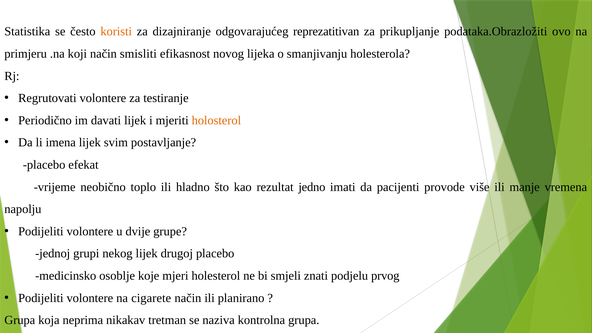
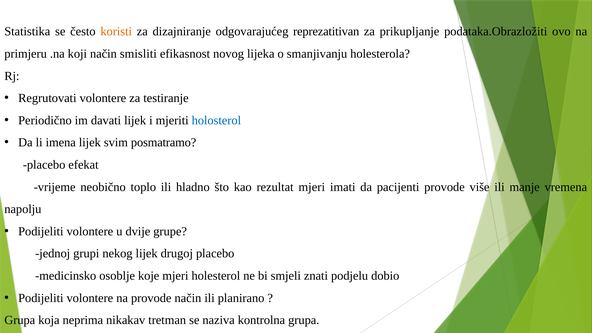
holosterol colour: orange -> blue
postavljanje: postavljanje -> posmatramo
rezultat jedno: jedno -> mjeri
prvog: prvog -> dobio
na cigarete: cigarete -> provode
